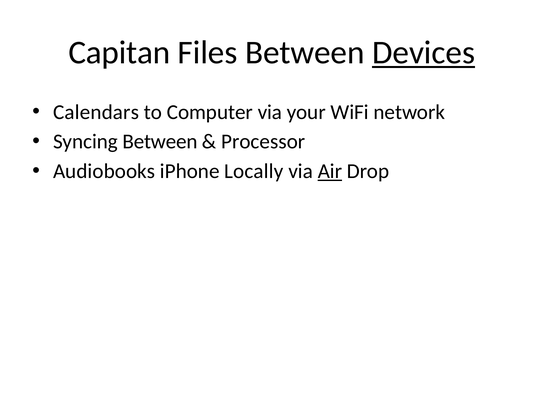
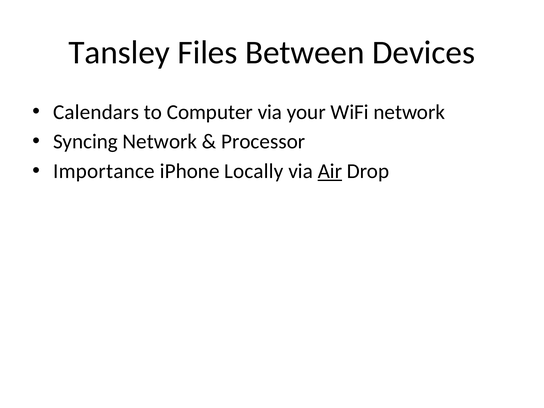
Capitan: Capitan -> Tansley
Devices underline: present -> none
Syncing Between: Between -> Network
Audiobooks: Audiobooks -> Importance
